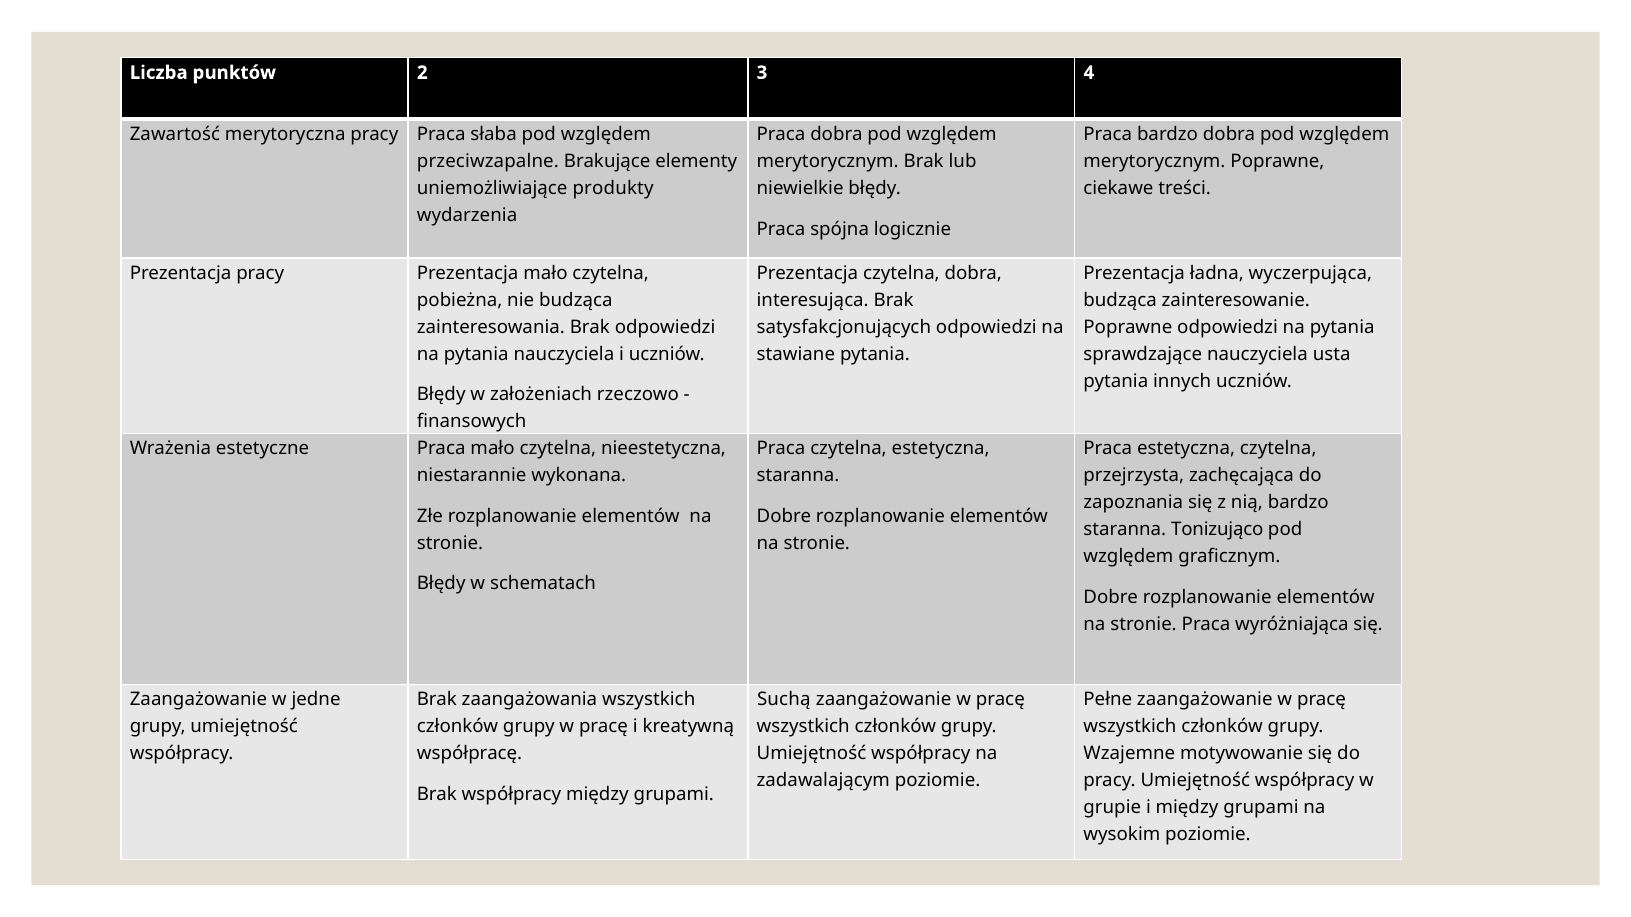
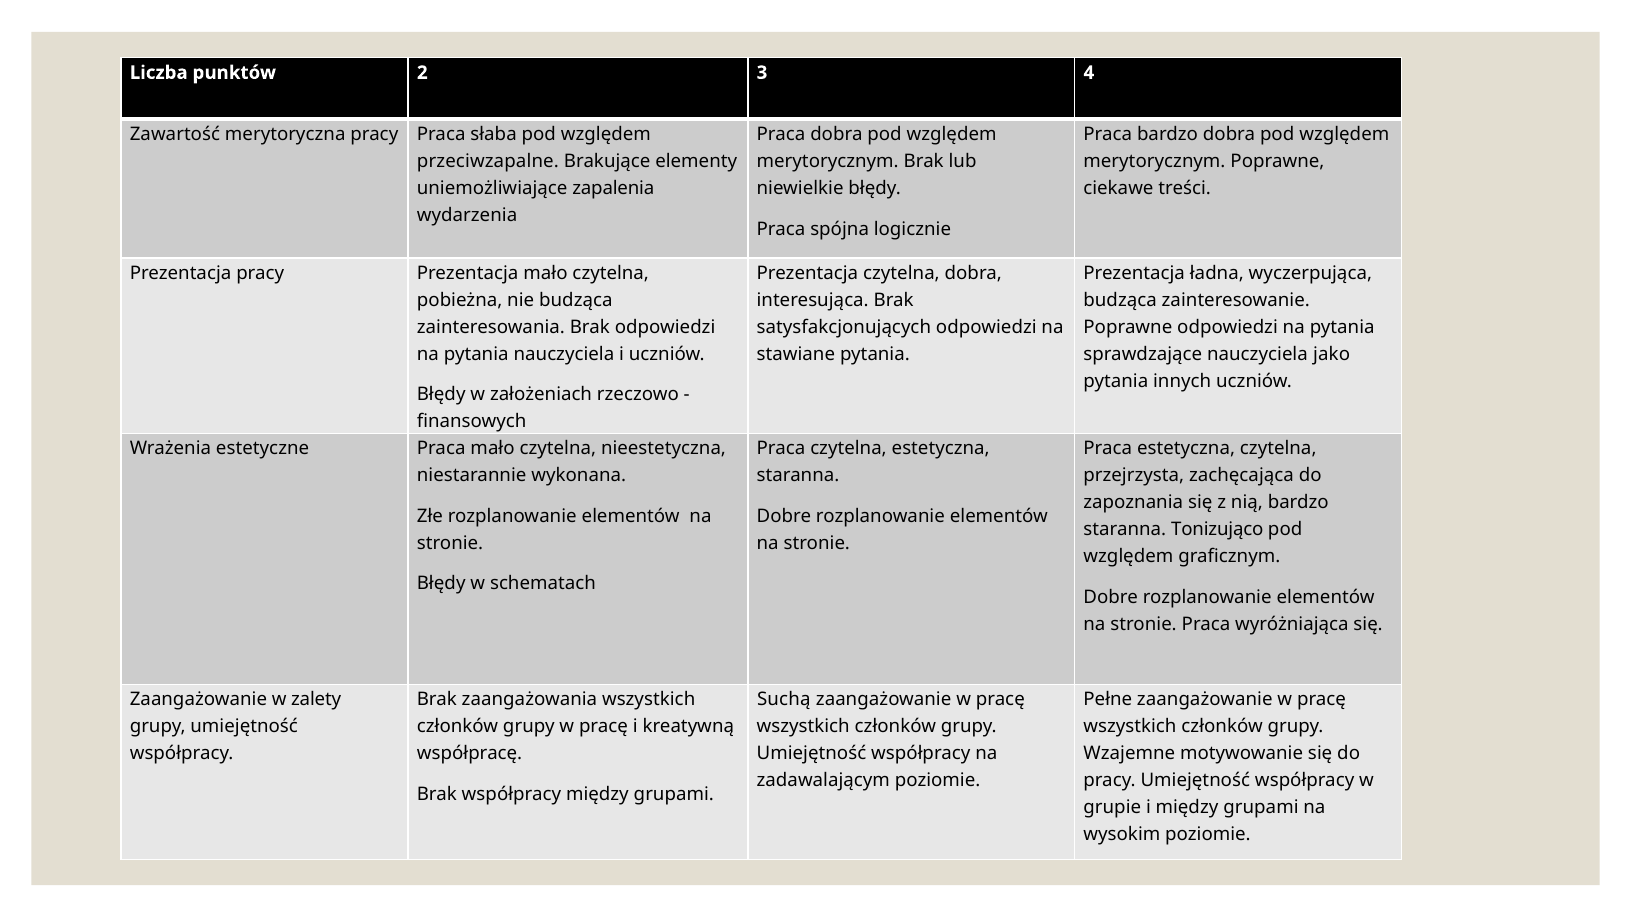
produkty: produkty -> zapalenia
usta: usta -> jako
jedne: jedne -> zalety
